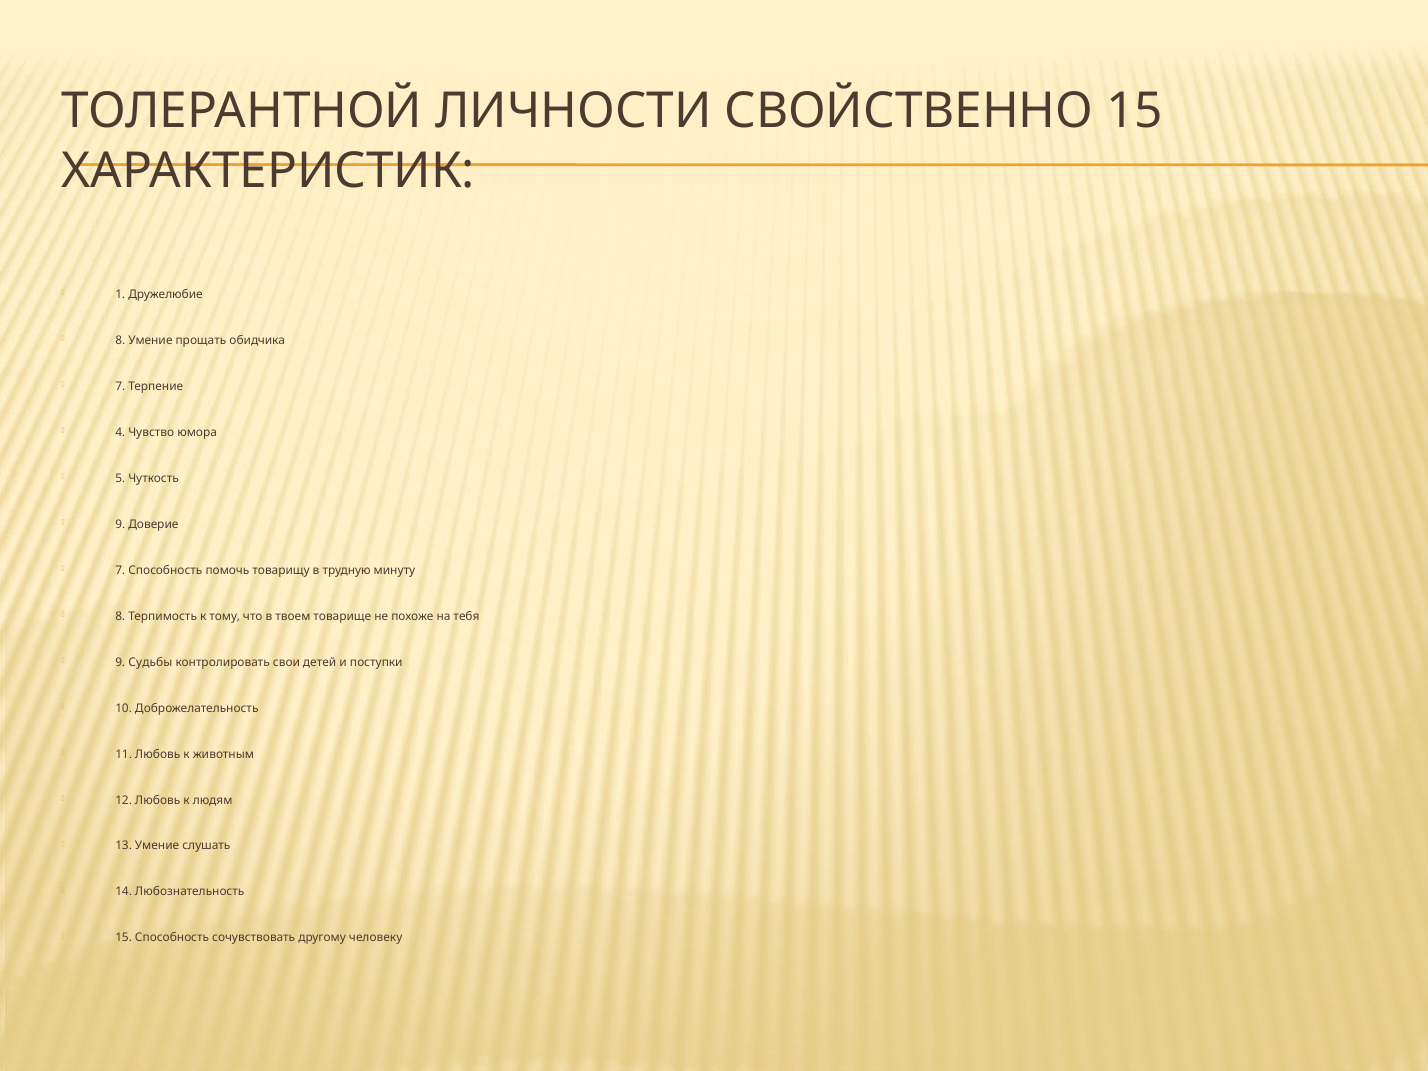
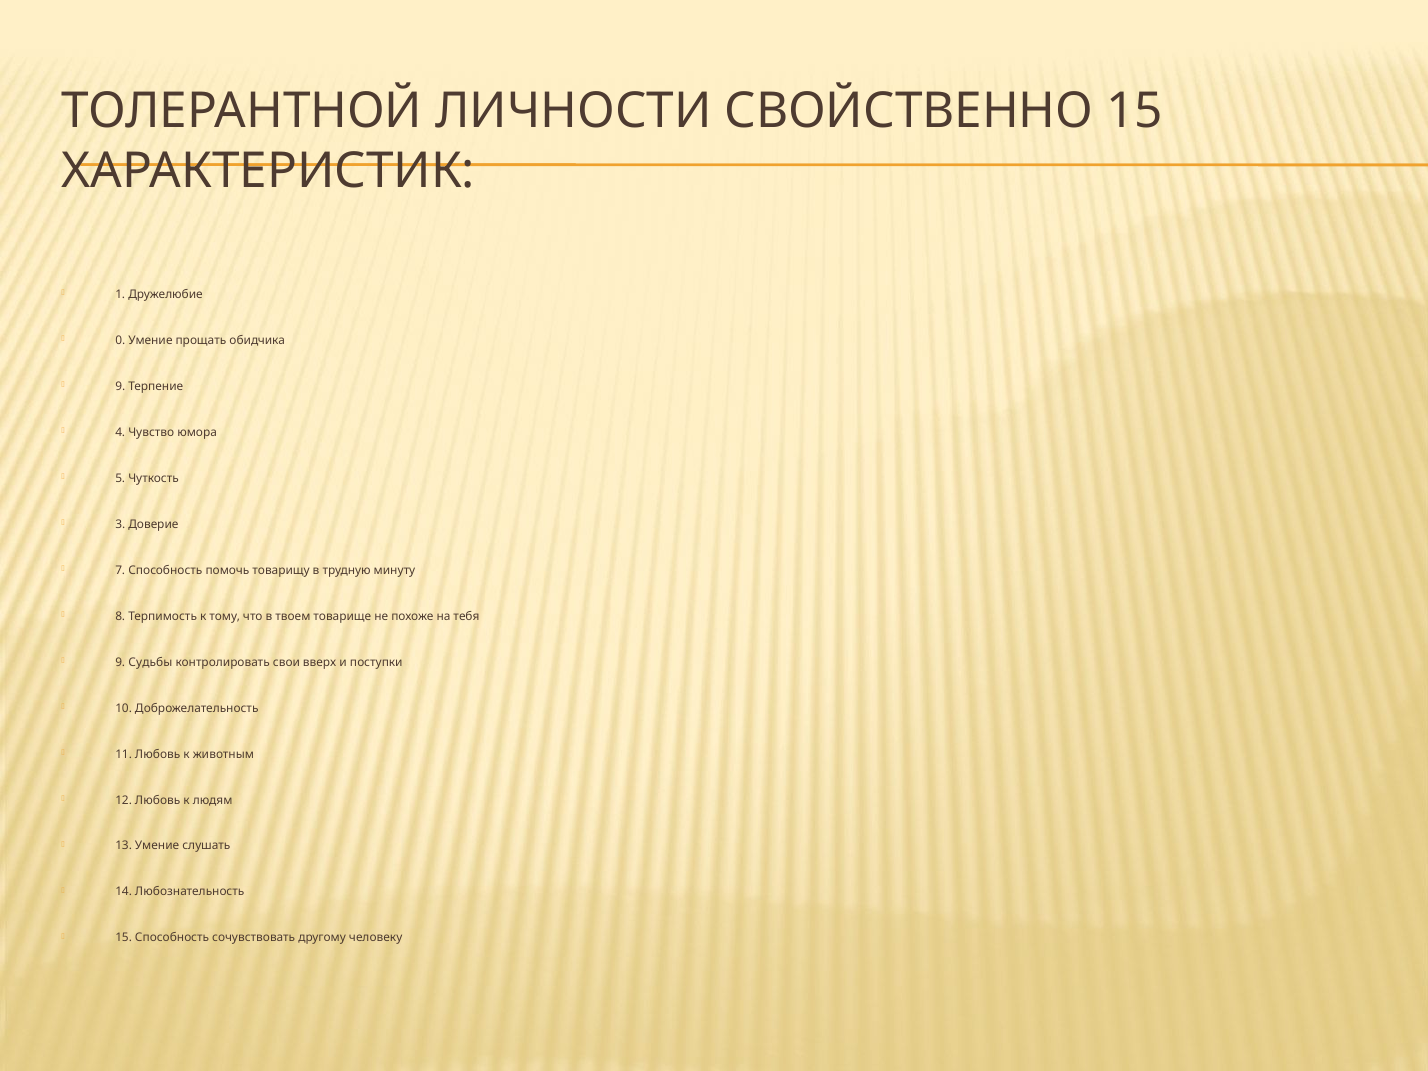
8 at (120, 340): 8 -> 0
7 at (120, 386): 7 -> 9
9 at (120, 524): 9 -> 3
детей: детей -> вверх
